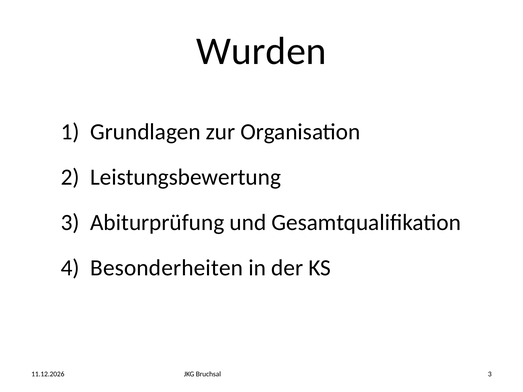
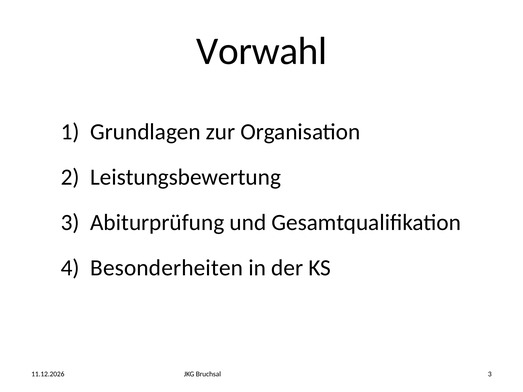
Wurden: Wurden -> Vorwahl
